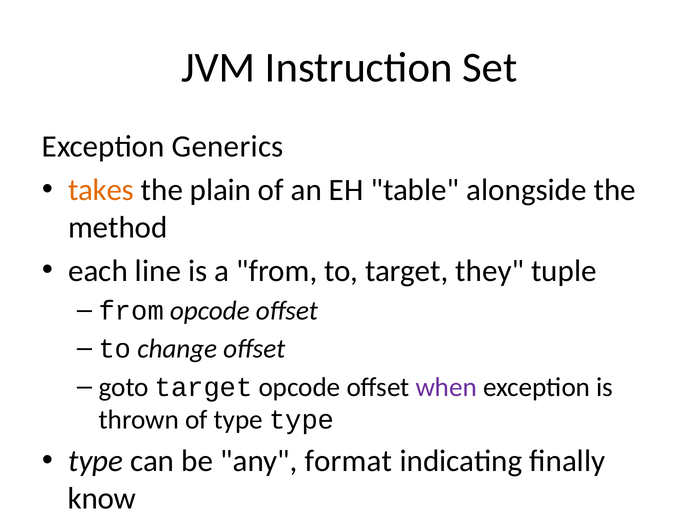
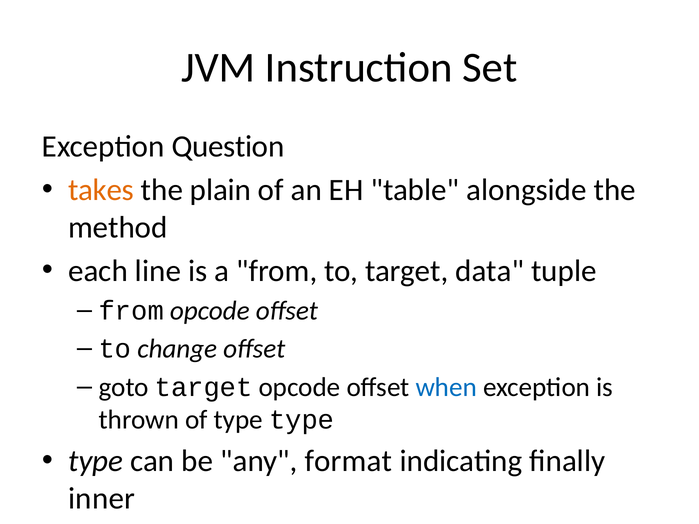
Generics: Generics -> Question
they: they -> data
when colour: purple -> blue
know: know -> inner
